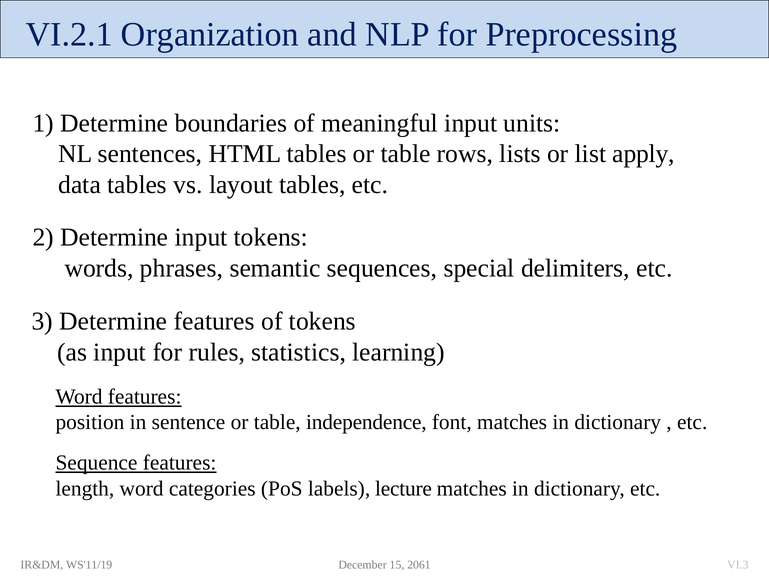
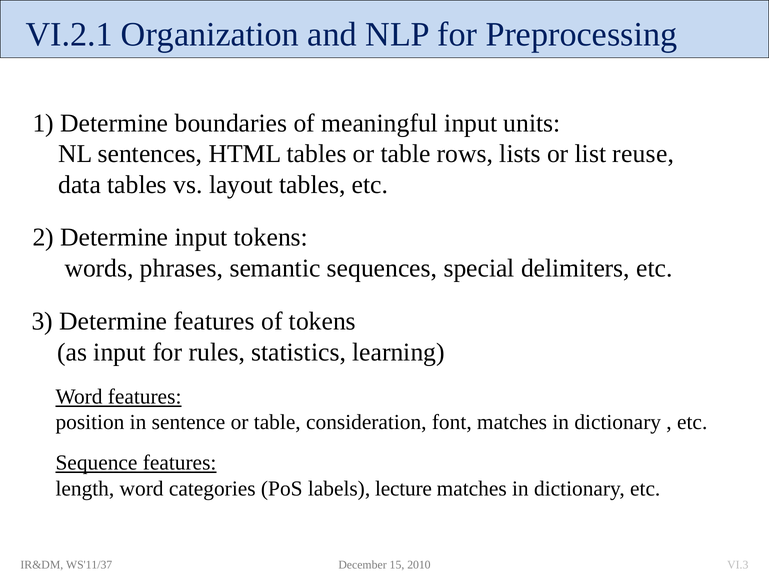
apply: apply -> reuse
independence: independence -> consideration
WS'11/19: WS'11/19 -> WS'11/37
2061: 2061 -> 2010
